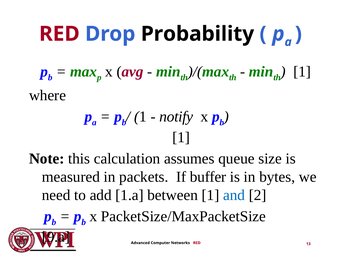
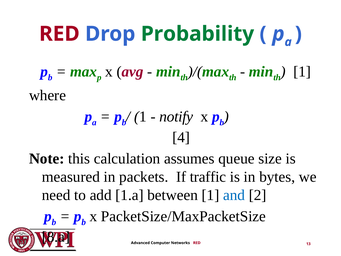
Probability colour: black -> green
1 at (181, 137): 1 -> 4
buffer: buffer -> traffic
9.a: 9.a -> 8.a
